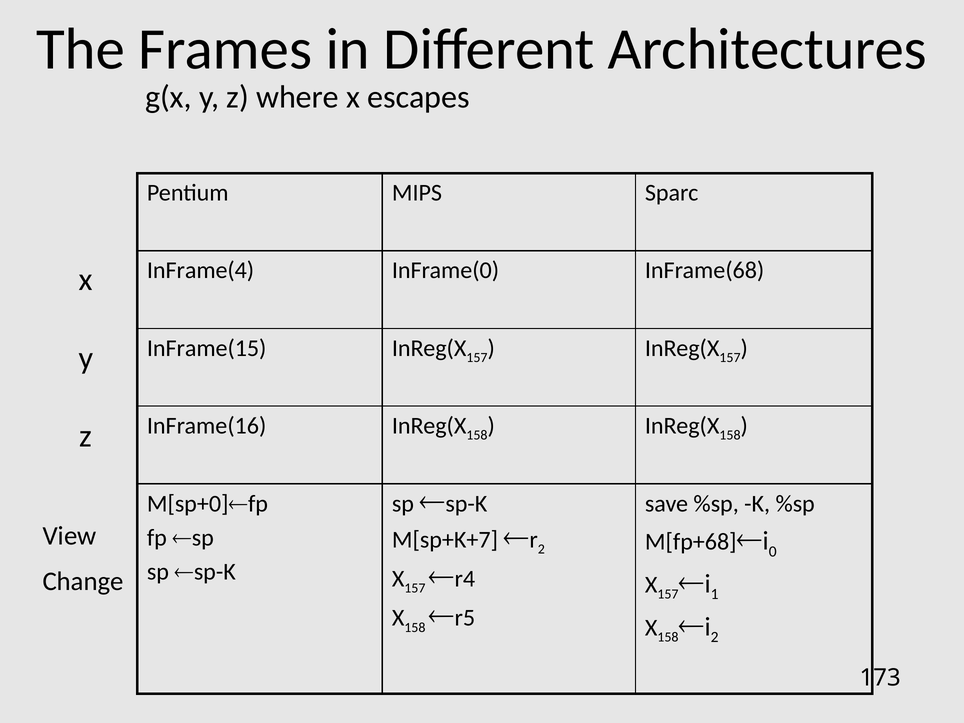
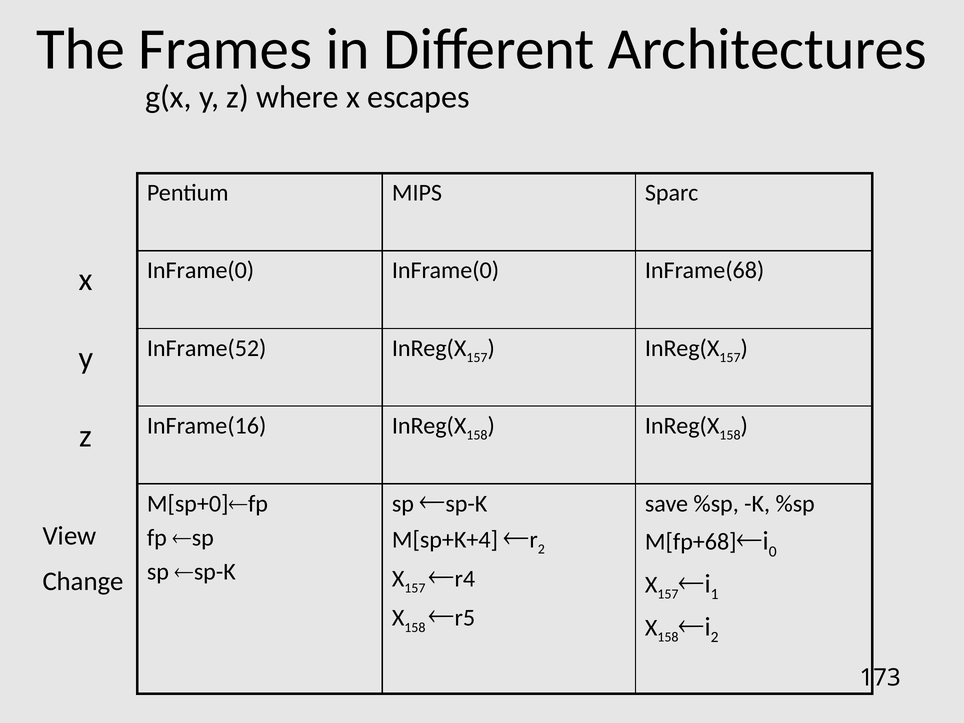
InFrame(4 at (201, 271): InFrame(4 -> InFrame(0
InFrame(15: InFrame(15 -> InFrame(52
M[sp+K+7: M[sp+K+7 -> M[sp+K+4
